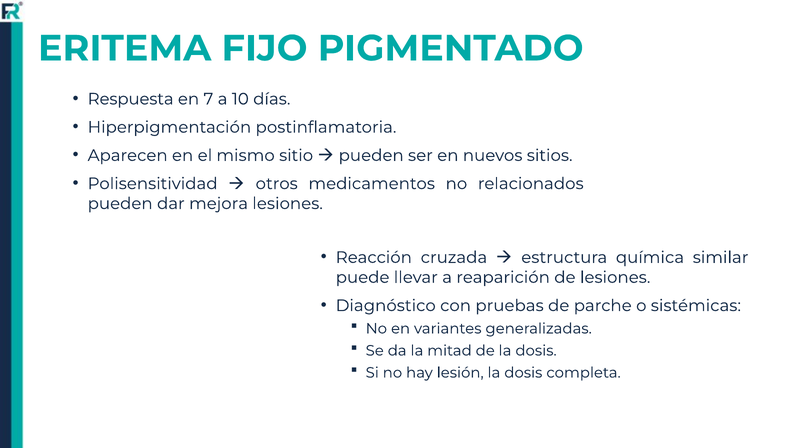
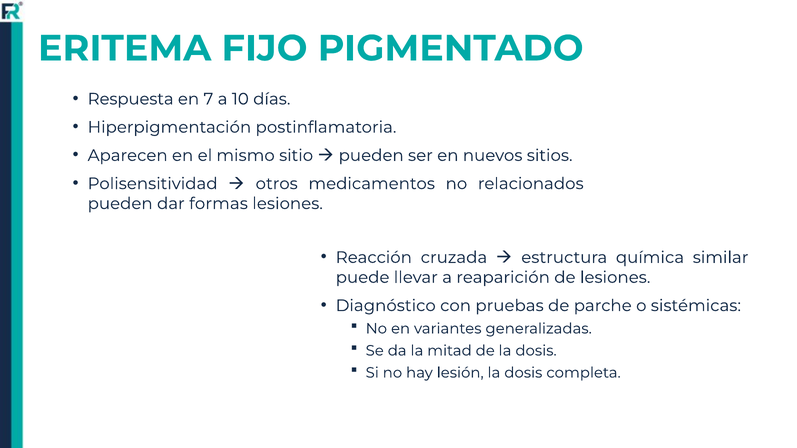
mejora: mejora -> formas
